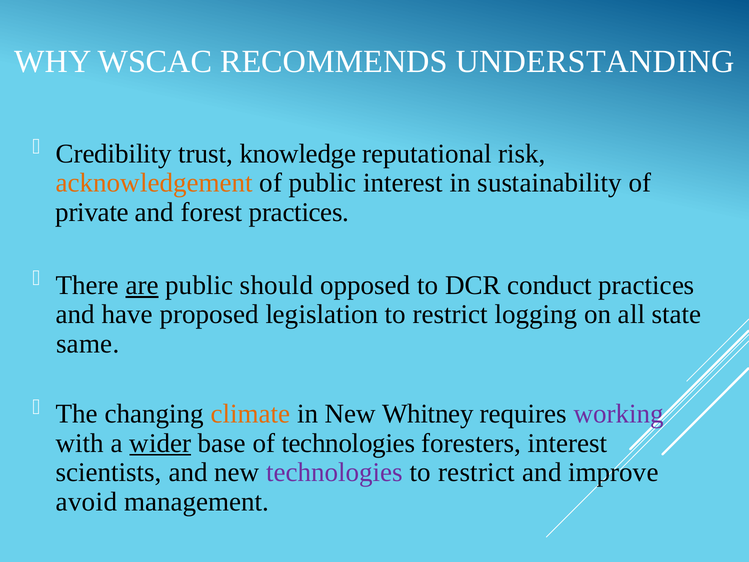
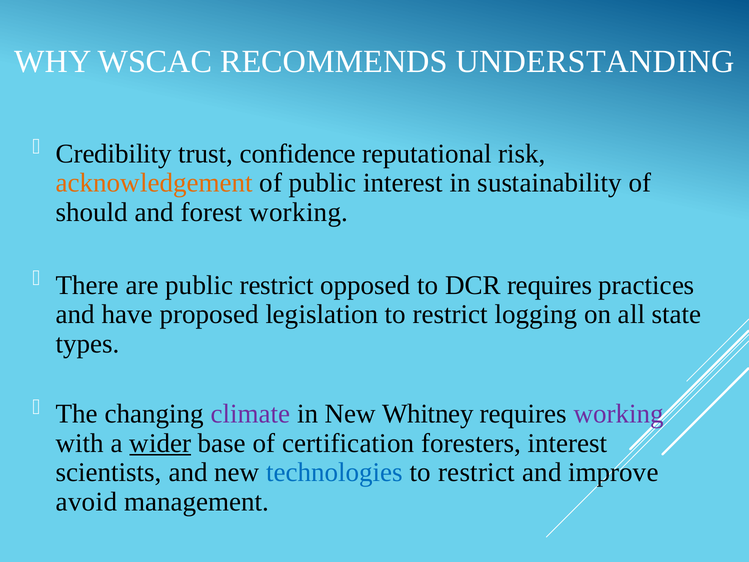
knowledge: knowledge -> confidence
private: private -> should
forest practices: practices -> working
are underline: present -> none
public should: should -> restrict
DCR conduct: conduct -> requires
same: same -> types
climate colour: orange -> purple
of technologies: technologies -> certification
technologies at (335, 472) colour: purple -> blue
